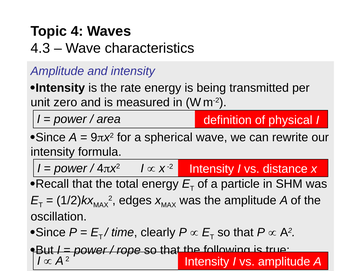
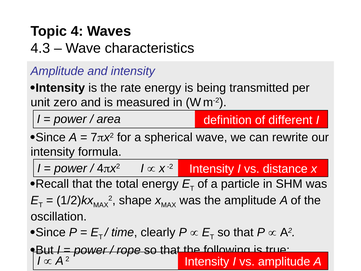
physical: physical -> different
9: 9 -> 7
edges: edges -> shape
